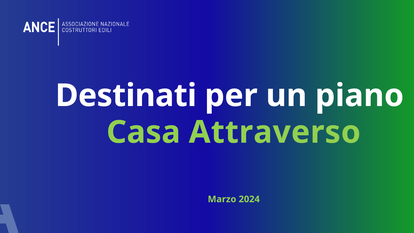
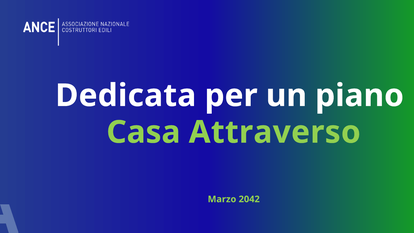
Destinati: Destinati -> Dedicata
2024: 2024 -> 2042
